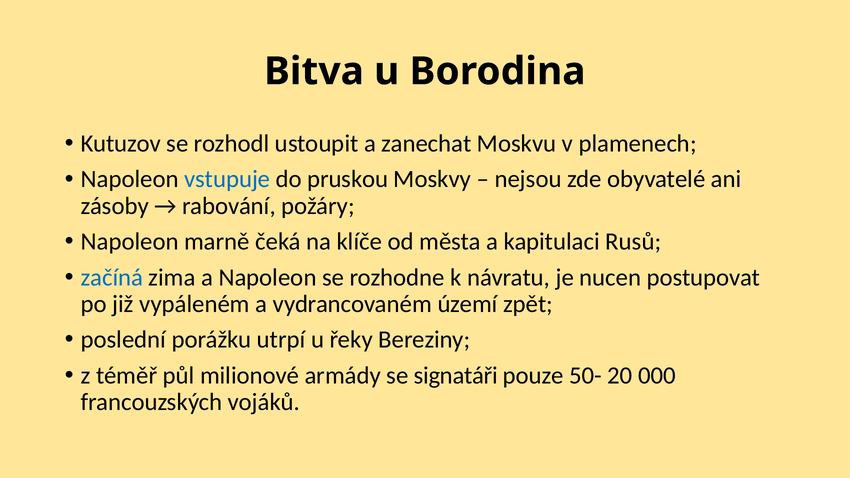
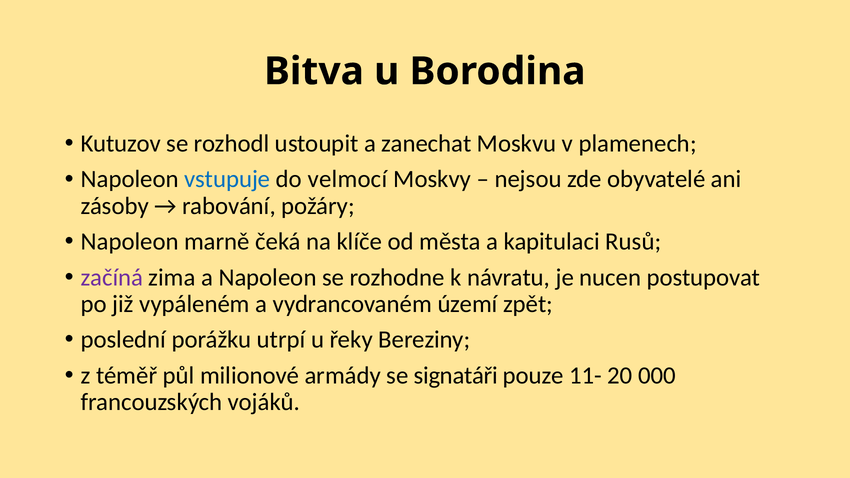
pruskou: pruskou -> velmocí
začíná colour: blue -> purple
50-: 50- -> 11-
